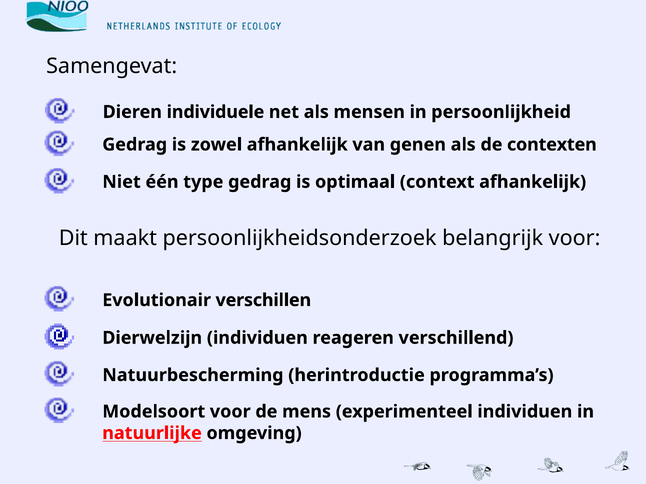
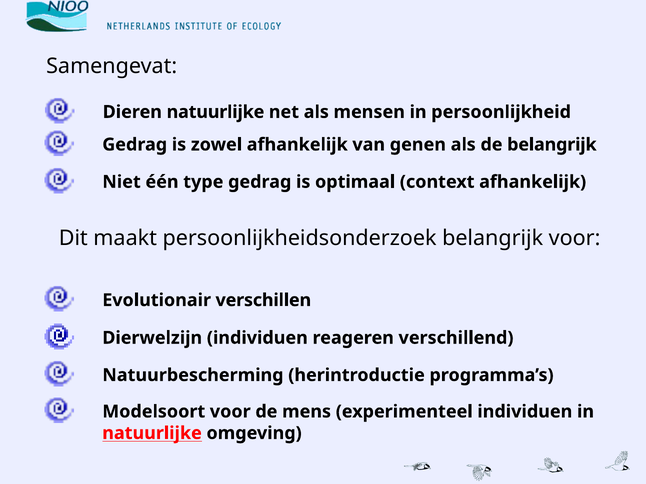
Dieren individuele: individuele -> natuurlijke
de contexten: contexten -> belangrijk
